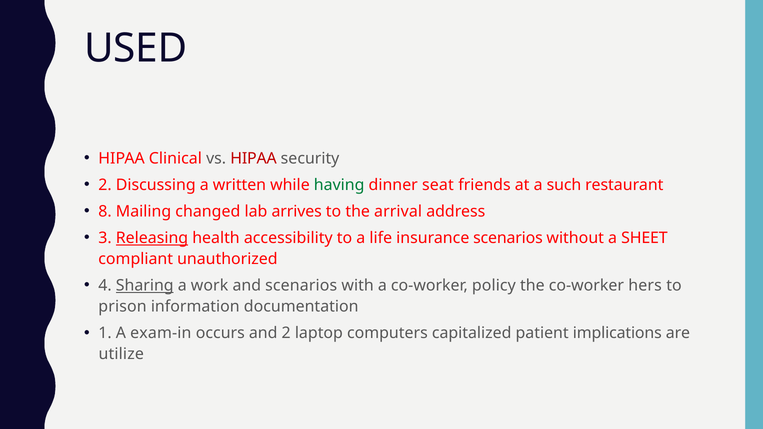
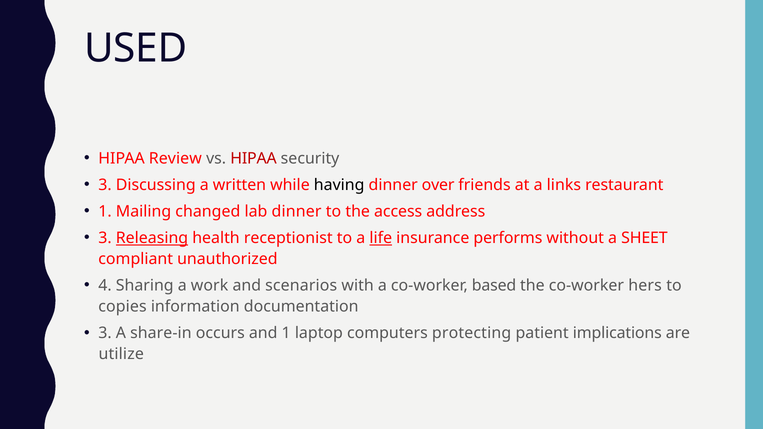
Clinical: Clinical -> Review
2 at (105, 185): 2 -> 3
having colour: green -> black
seat: seat -> over
such: such -> links
8 at (105, 212): 8 -> 1
lab arrives: arrives -> dinner
arrival: arrival -> access
accessibility: accessibility -> receptionist
life underline: none -> present
insurance scenarios: scenarios -> performs
Sharing underline: present -> none
policy: policy -> based
prison: prison -> copies
1 at (105, 333): 1 -> 3
exam-in: exam-in -> share-in
and 2: 2 -> 1
capitalized: capitalized -> protecting
